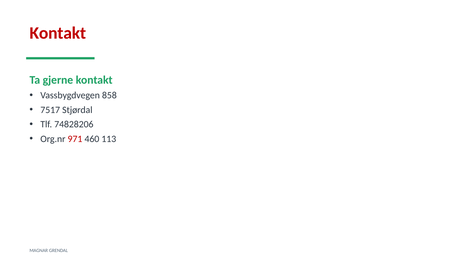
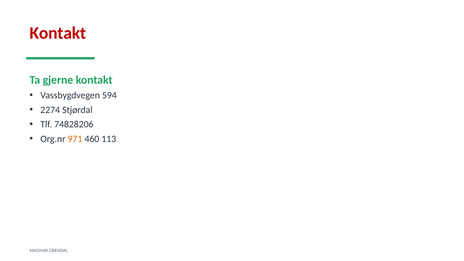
858: 858 -> 594
7517: 7517 -> 2274
971 colour: red -> orange
